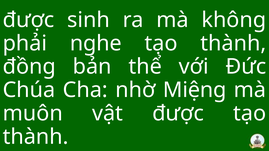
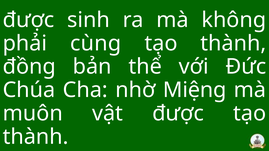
nghe: nghe -> cùng
